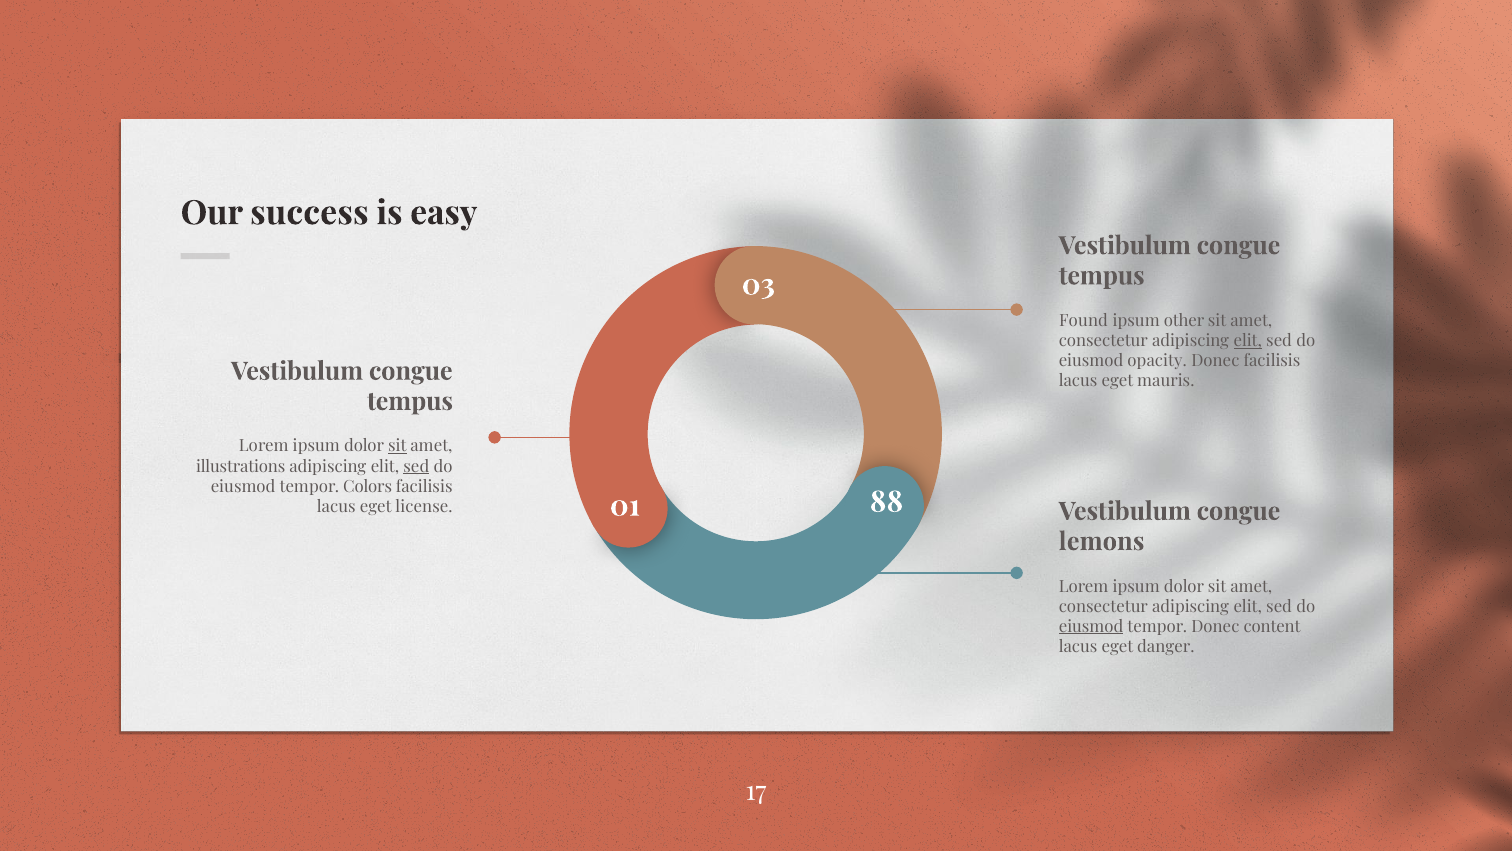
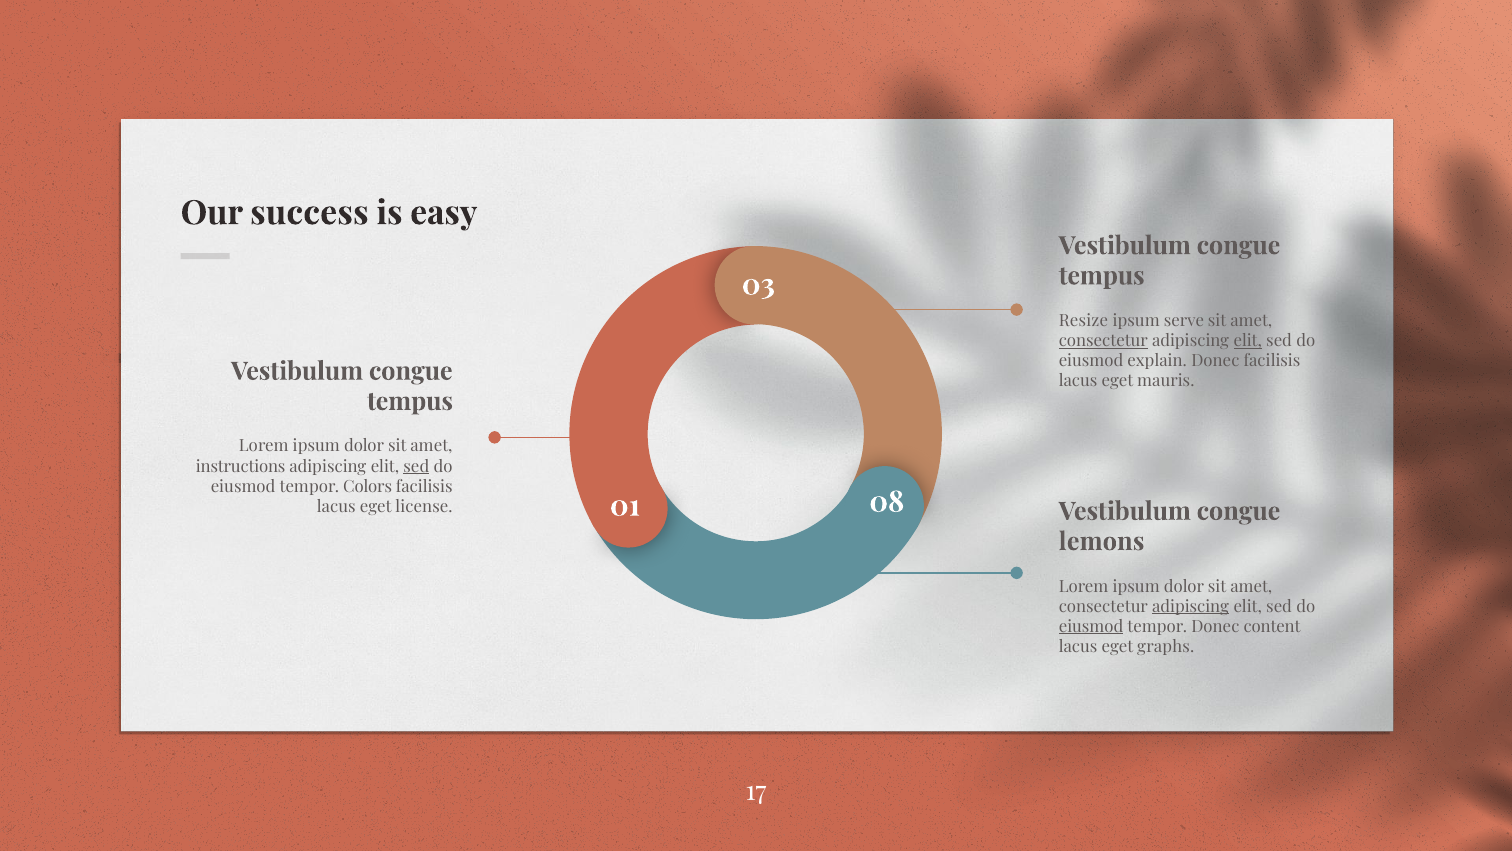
Found: Found -> Resize
other: other -> serve
consectetur at (1103, 341) underline: none -> present
opacity: opacity -> explain
sit at (397, 446) underline: present -> none
illustrations: illustrations -> instructions
88: 88 -> 08
adipiscing at (1191, 606) underline: none -> present
danger: danger -> graphs
